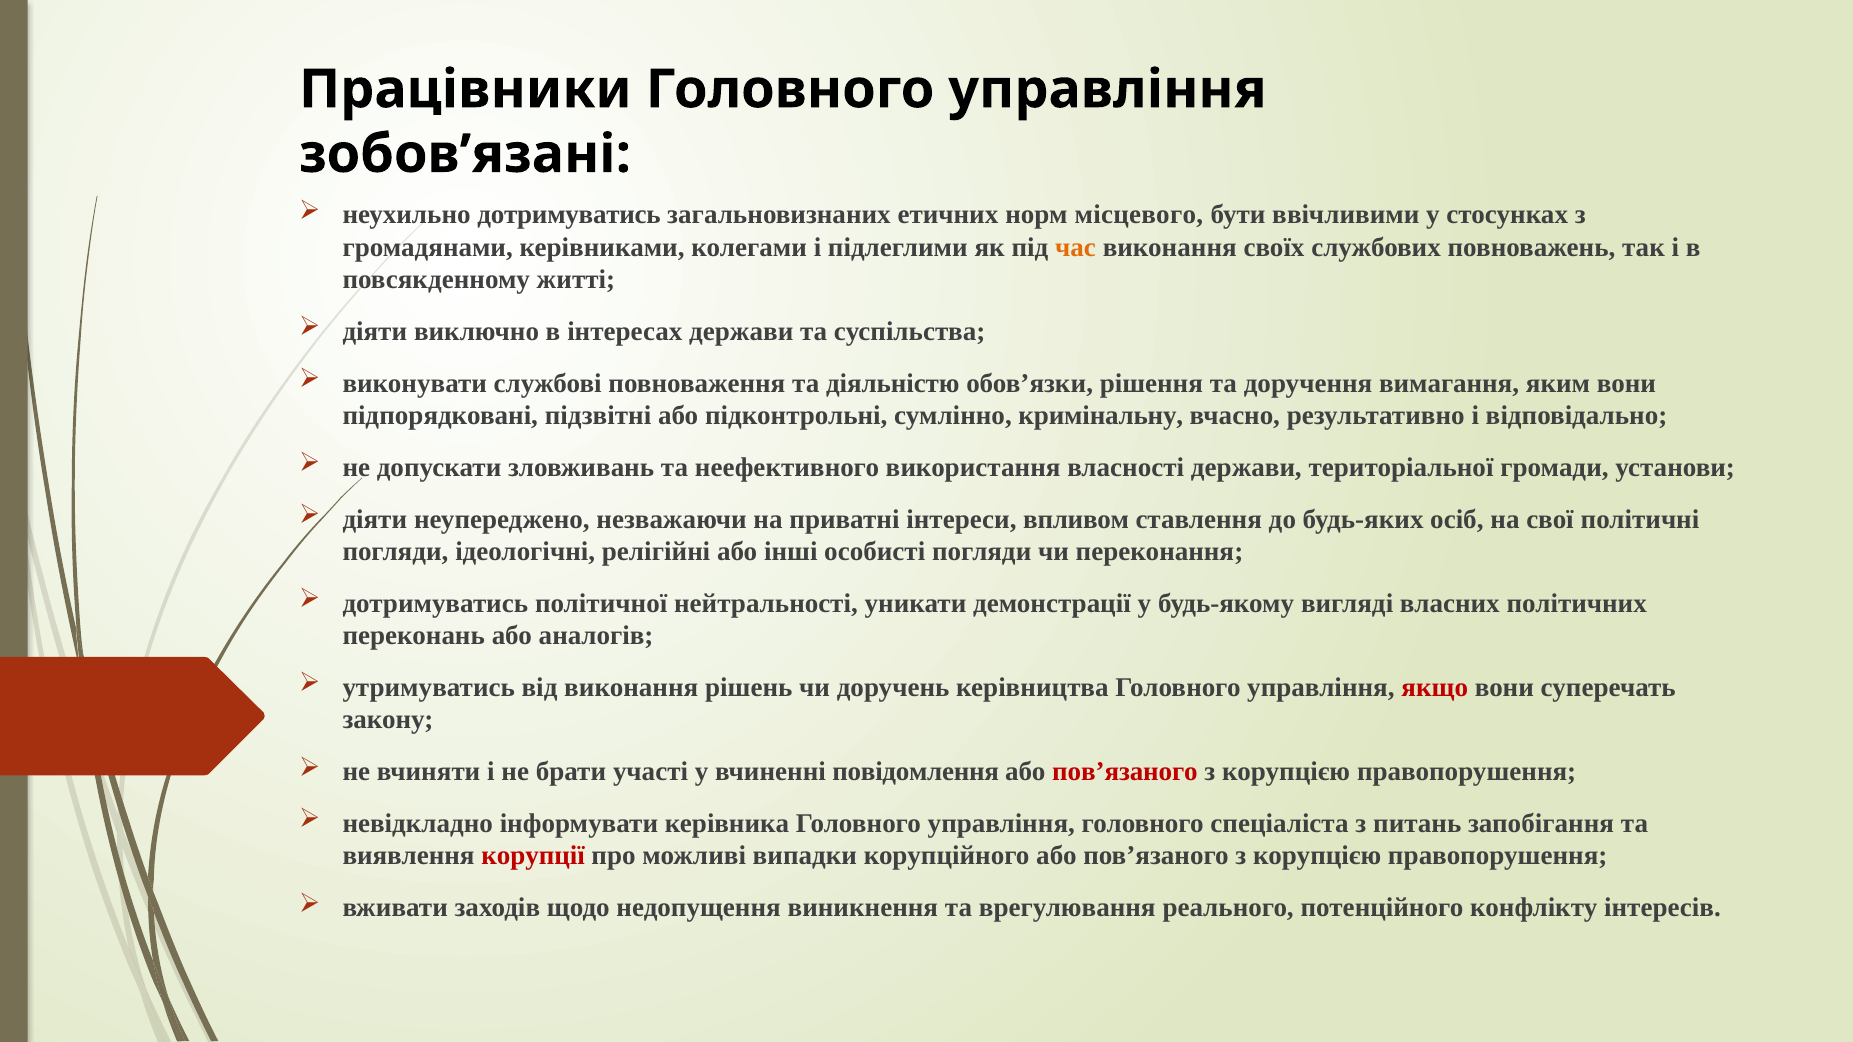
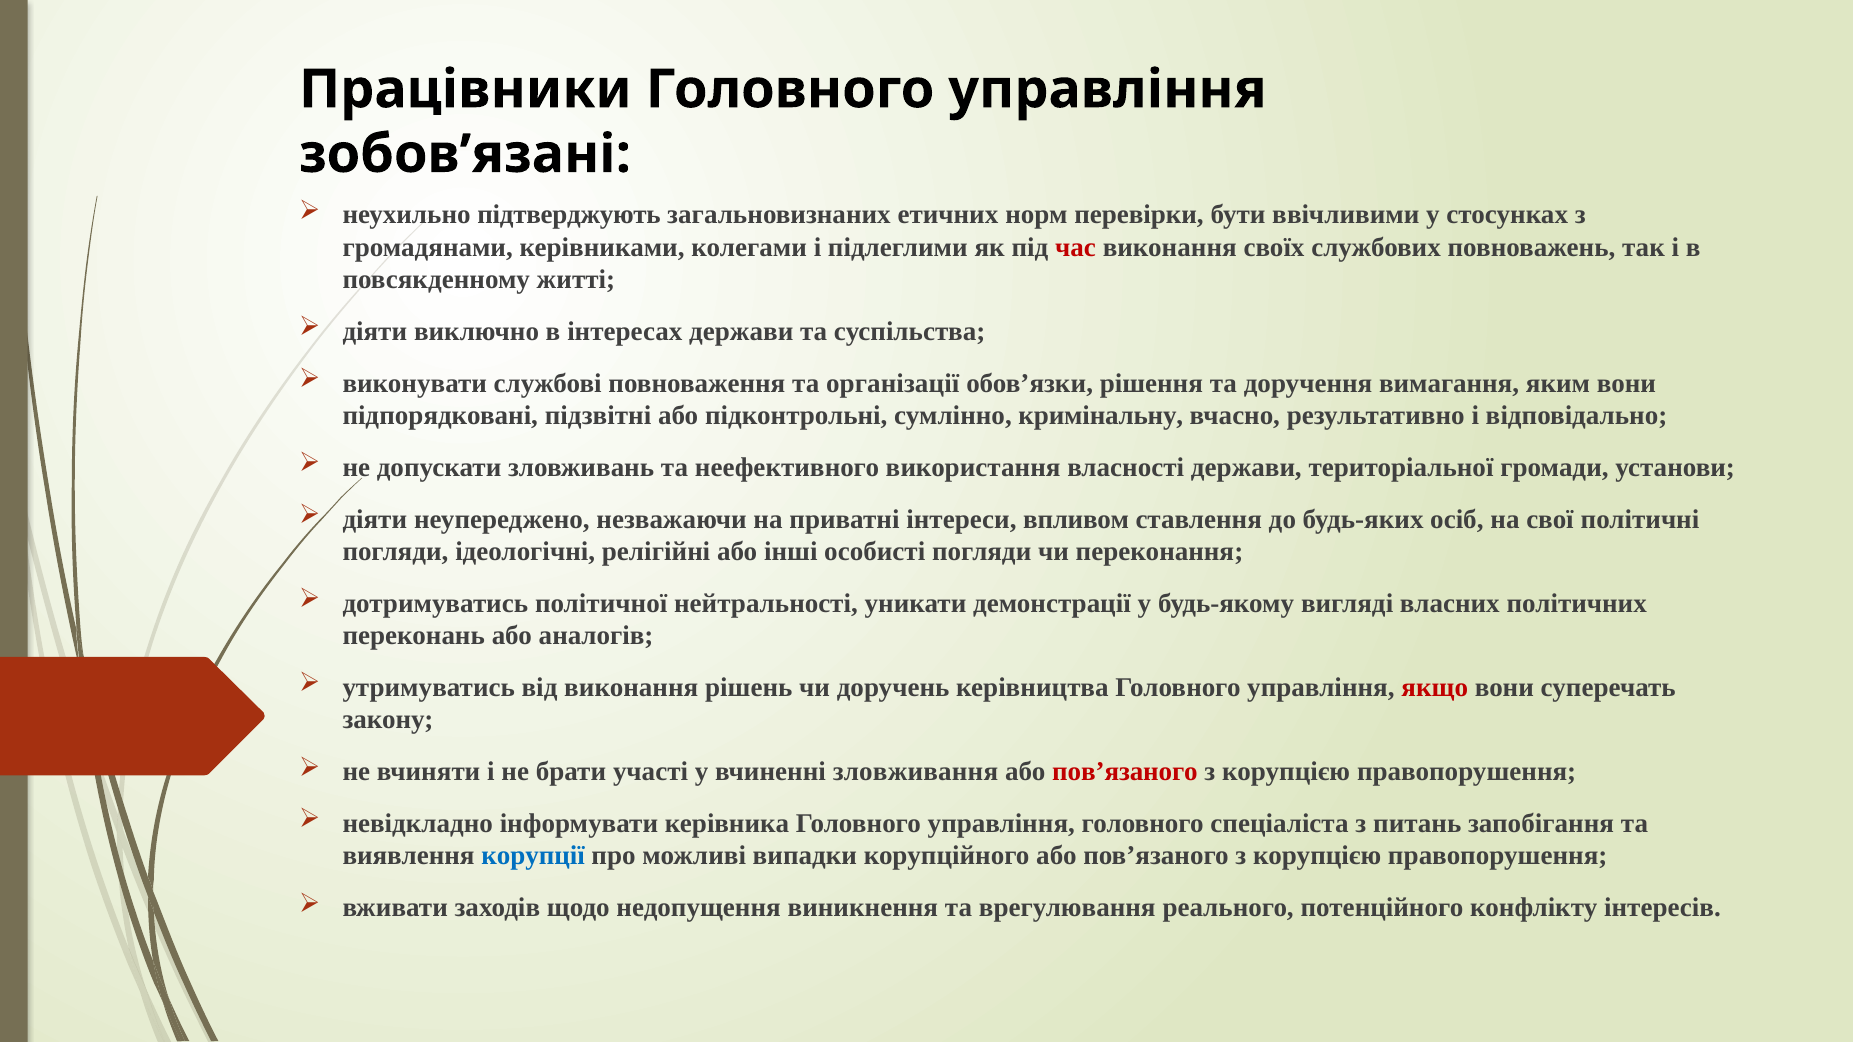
неухильно дотримуватись: дотримуватись -> підтверджують
місцевого: місцевого -> перевірки
час colour: orange -> red
діяльністю: діяльністю -> організації
повідомлення: повідомлення -> зловживання
корупції colour: red -> blue
